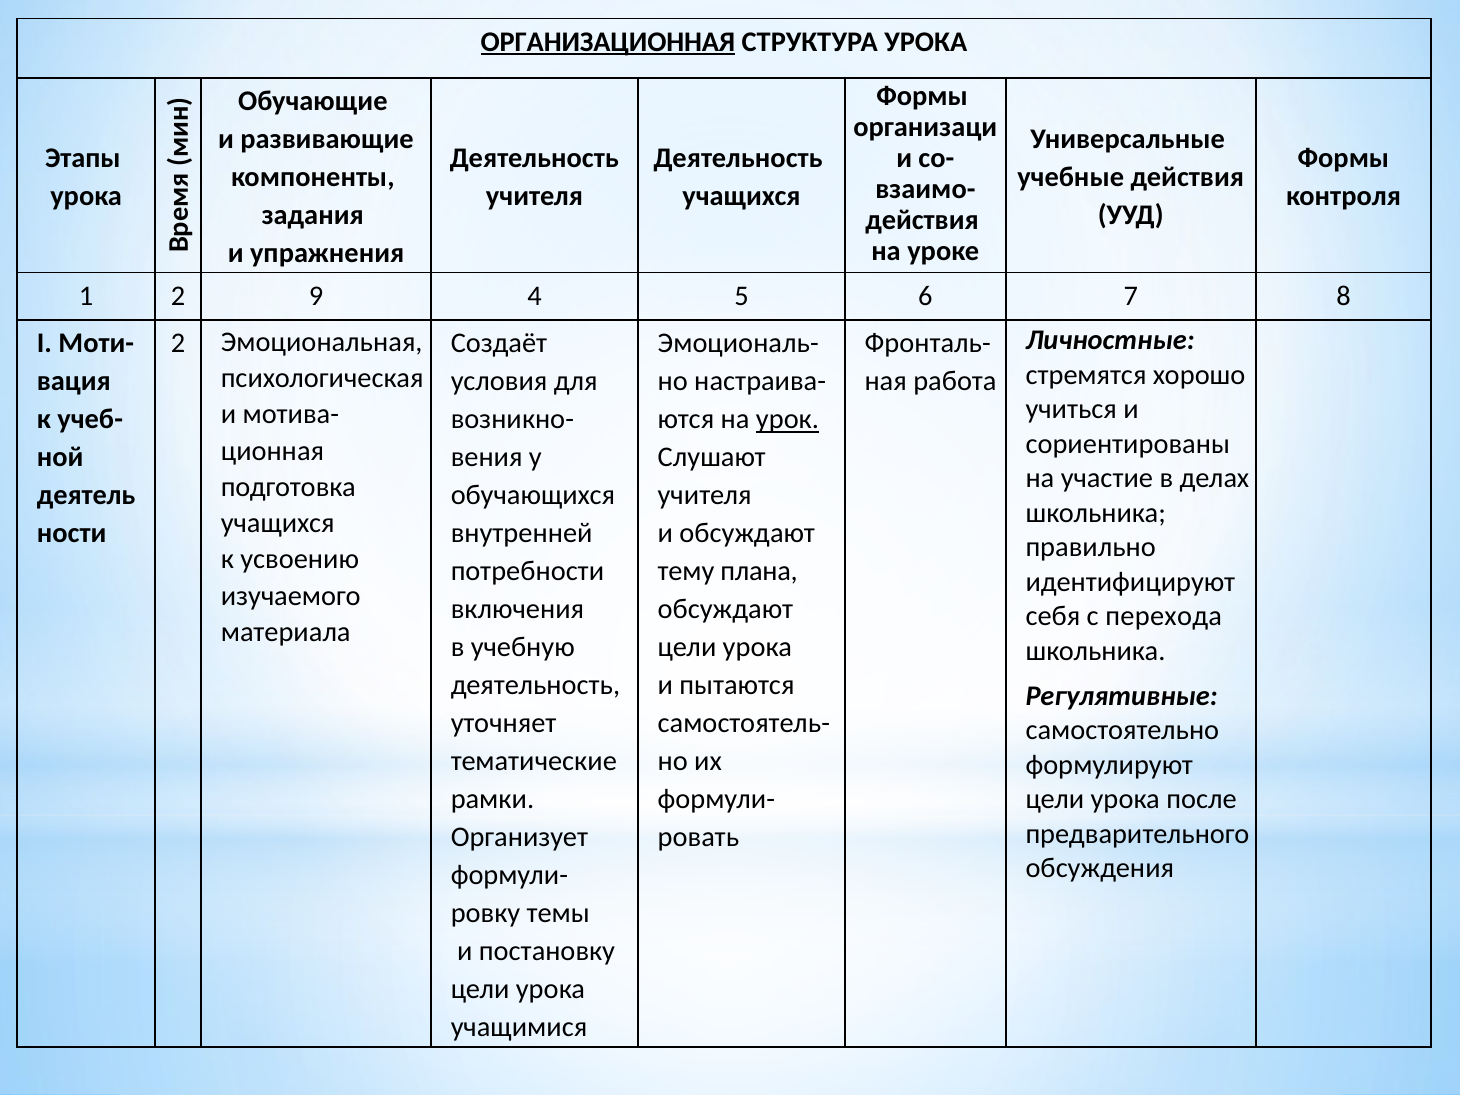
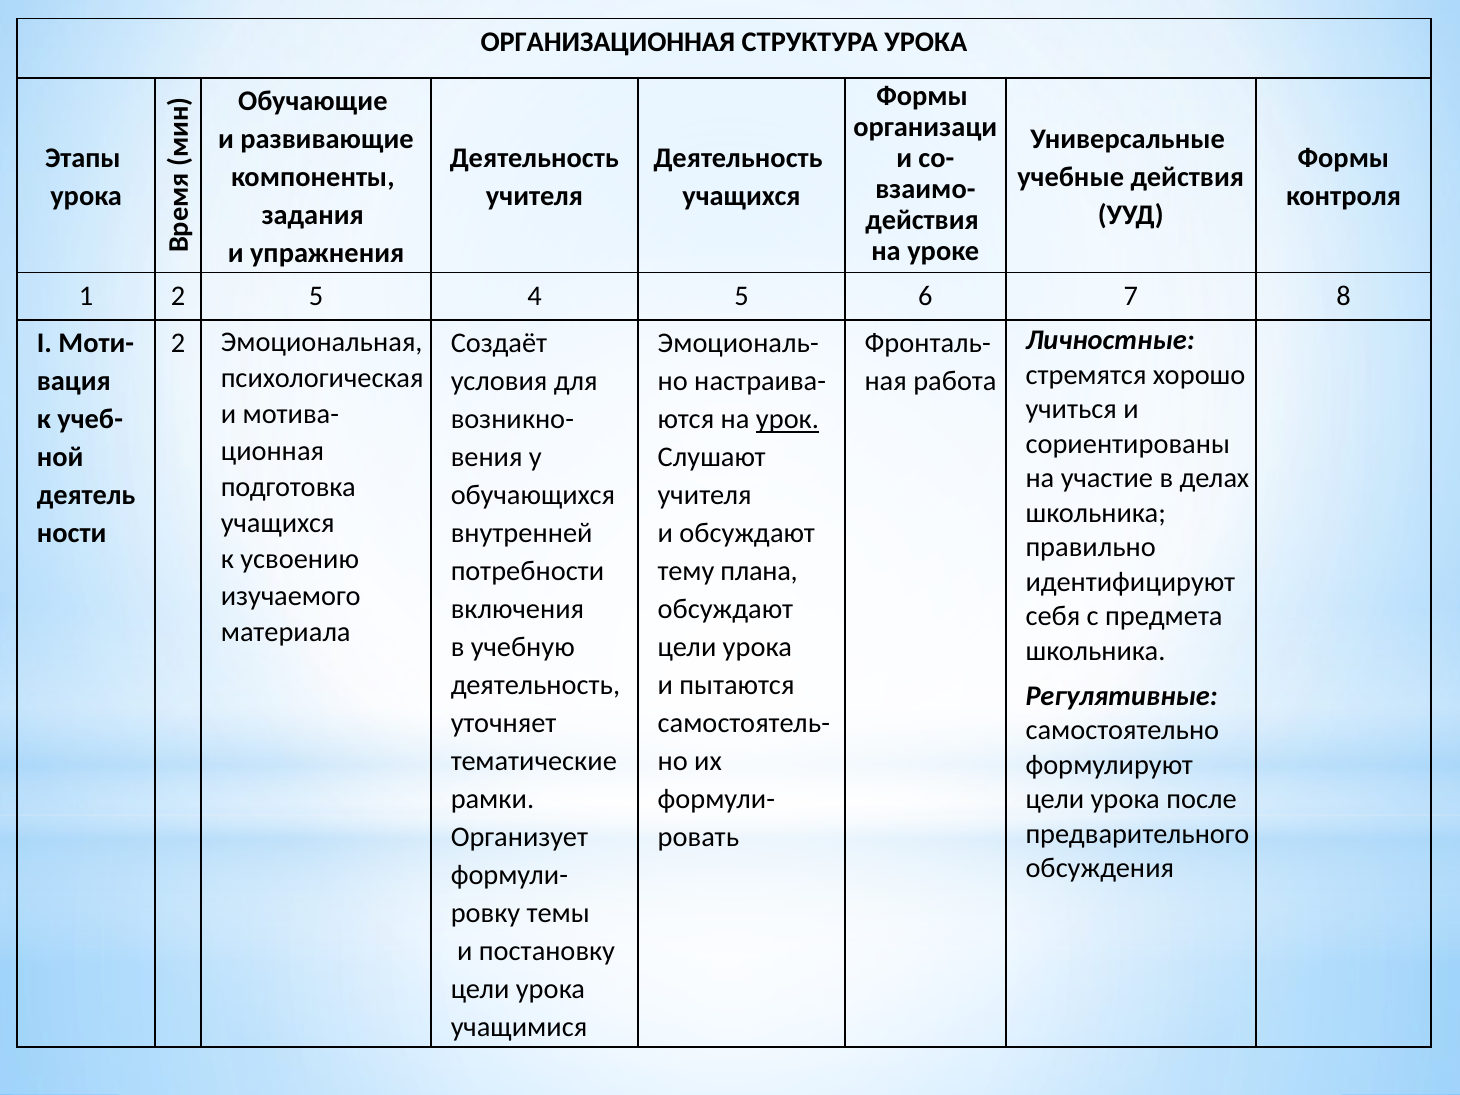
ОРГАНИЗАЦИОННАЯ underline: present -> none
2 9: 9 -> 5
перехода: перехода -> предмета
